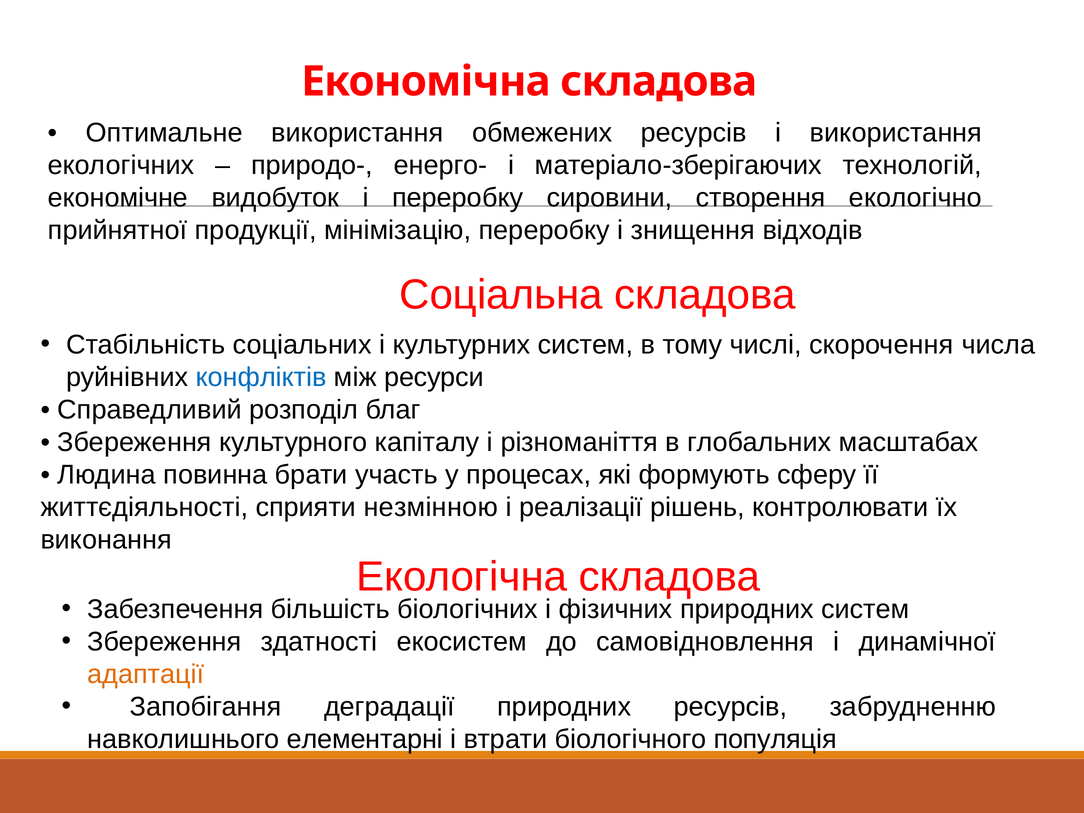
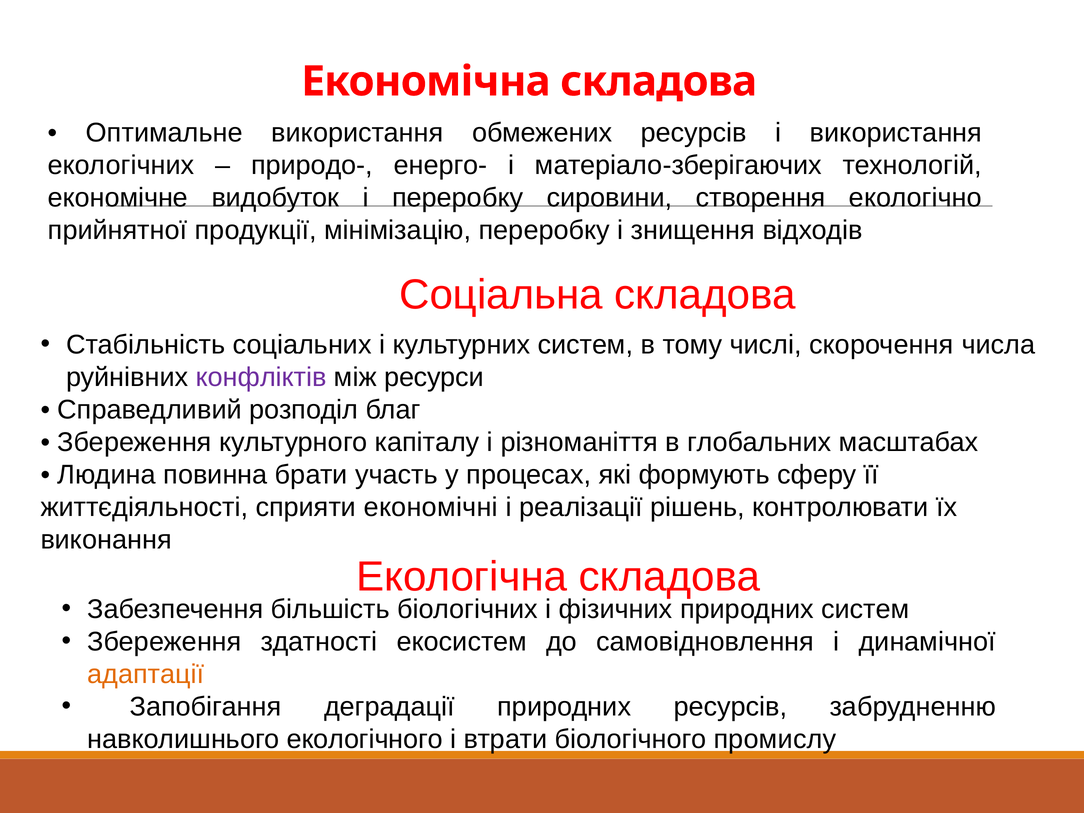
конфліктів colour: blue -> purple
незмінною: незмінною -> економічні
елементарні: елементарні -> екологічного
популяція: популяція -> промислу
